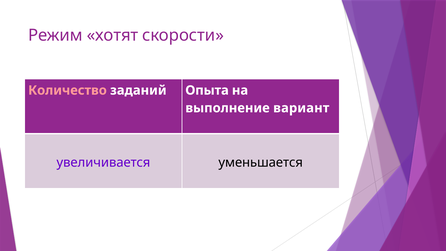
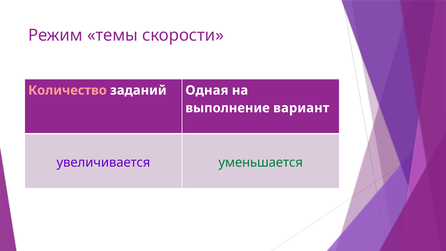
хотят: хотят -> темы
Опыта: Опыта -> Одная
уменьшается colour: black -> green
